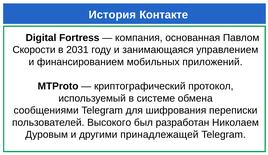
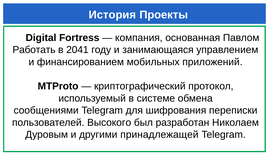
Контакте: Контакте -> Проекты
Скорости: Скорости -> Работать
2031: 2031 -> 2041
